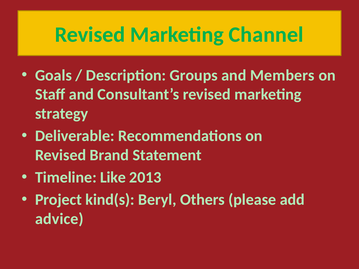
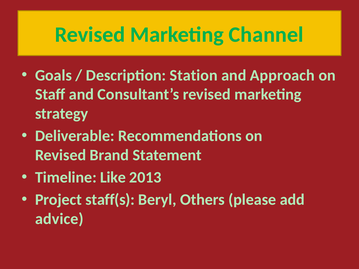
Groups: Groups -> Station
Members: Members -> Approach
kind(s: kind(s -> staff(s
